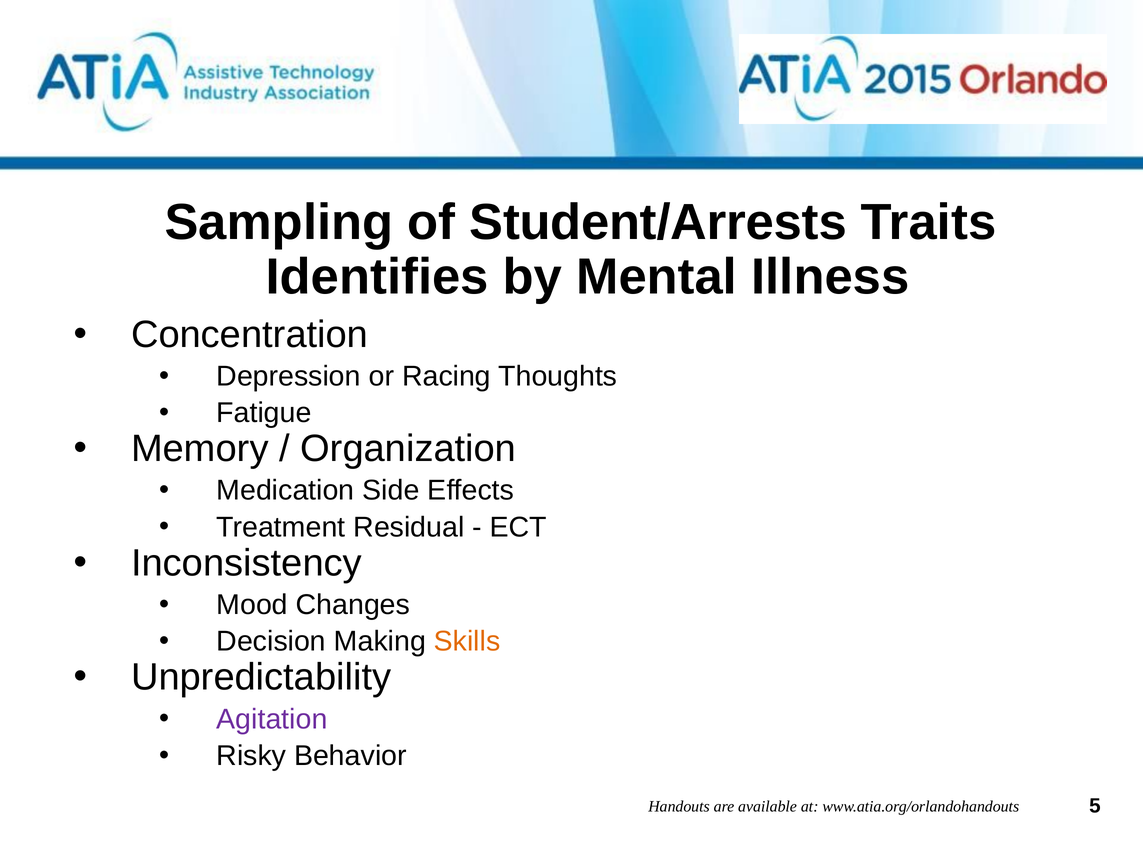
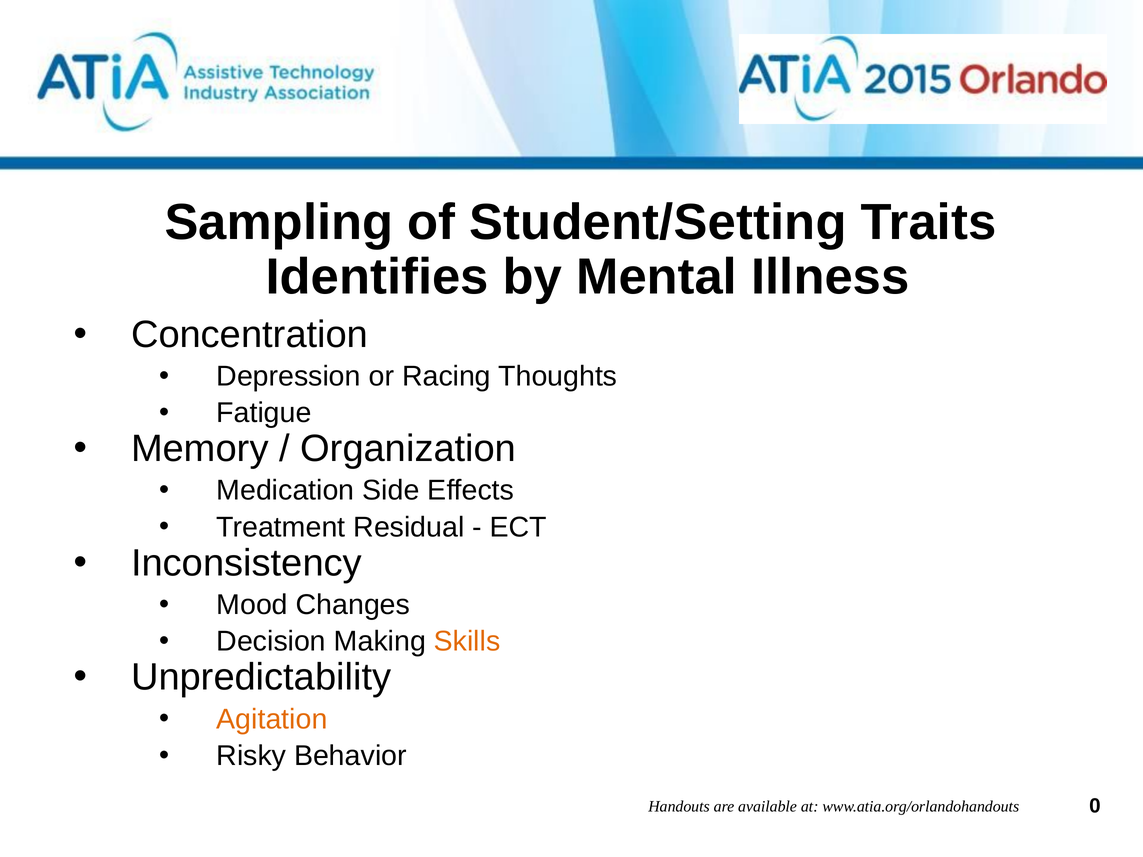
Student/Arrests: Student/Arrests -> Student/Setting
Agitation colour: purple -> orange
5: 5 -> 0
